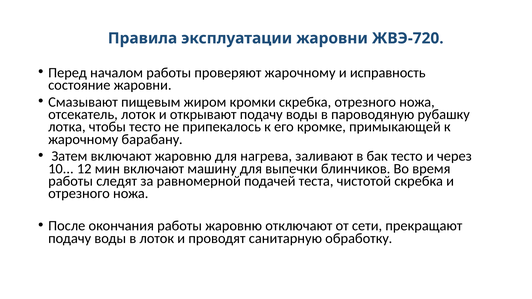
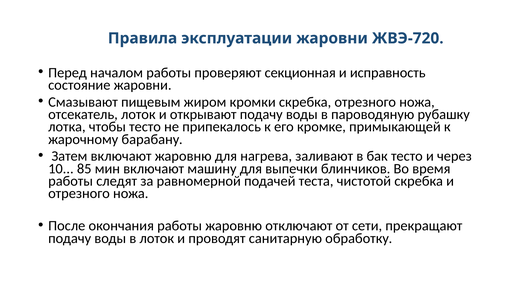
проверяют жарочному: жарочному -> секционная
12: 12 -> 85
